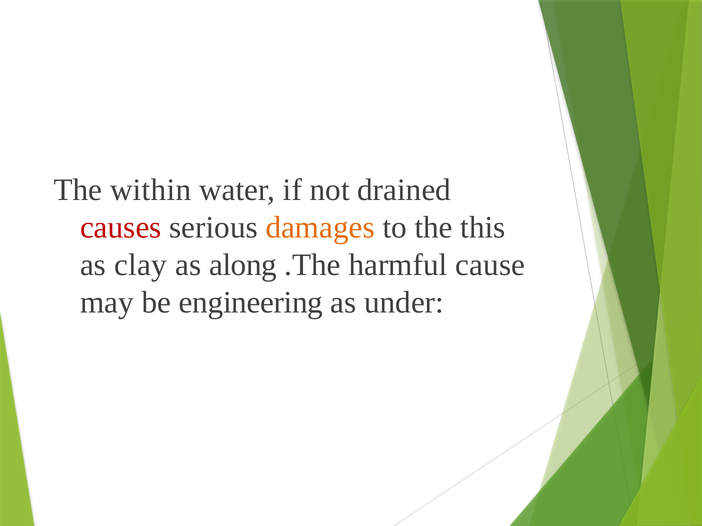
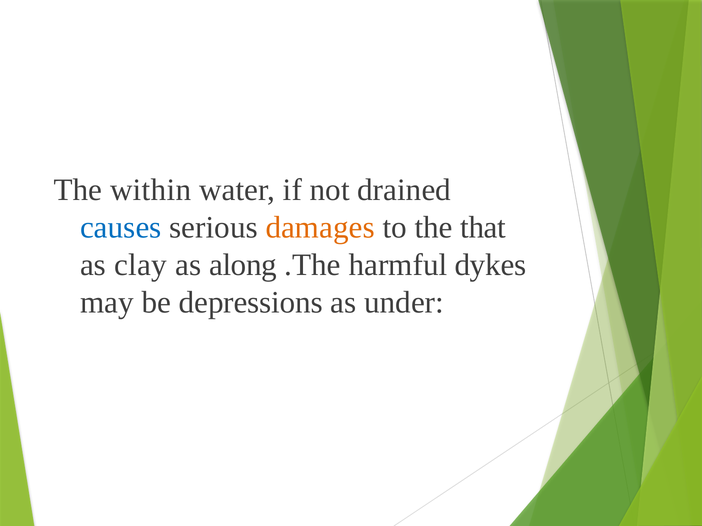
causes colour: red -> blue
this: this -> that
cause: cause -> dykes
engineering: engineering -> depressions
